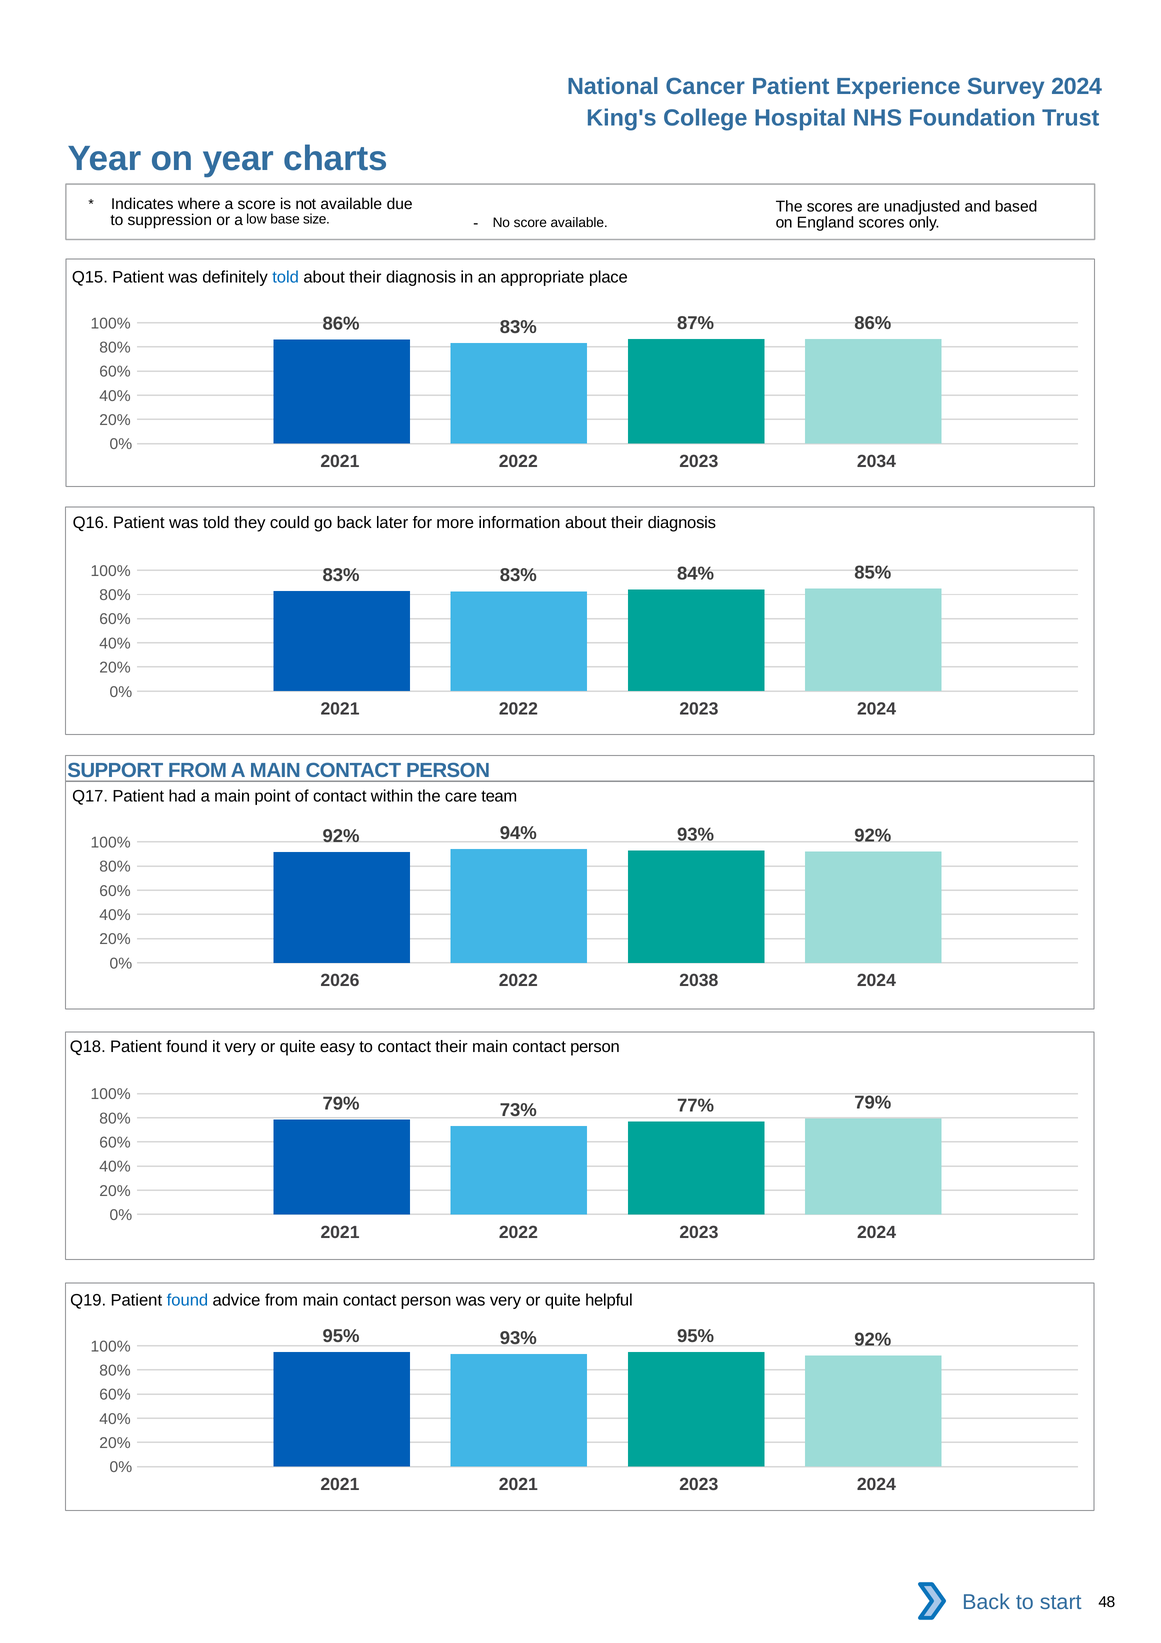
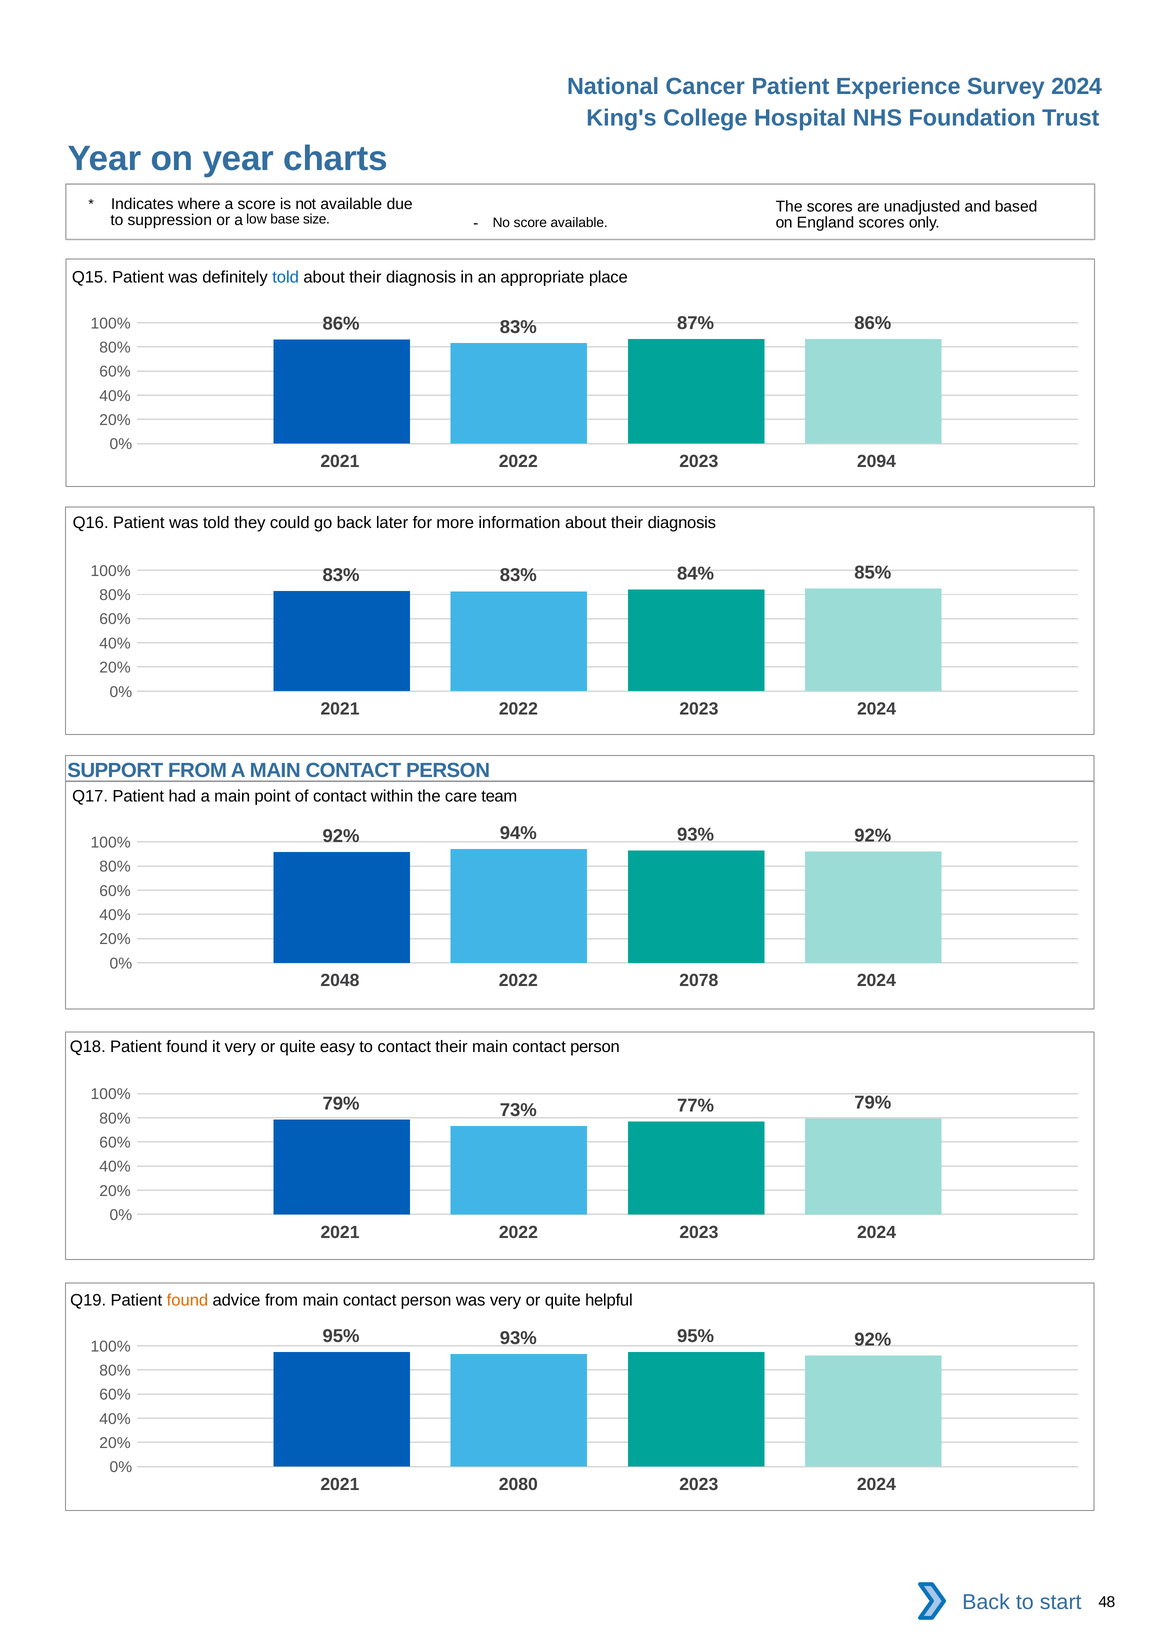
2034: 2034 -> 2094
2026: 2026 -> 2048
2038: 2038 -> 2078
found at (187, 1300) colour: blue -> orange
2021 2021: 2021 -> 2080
